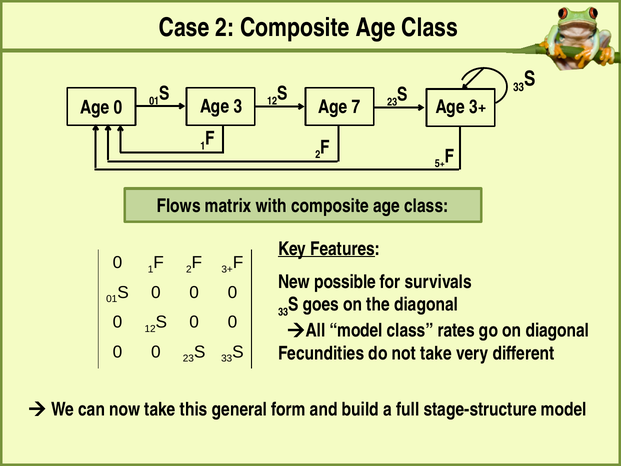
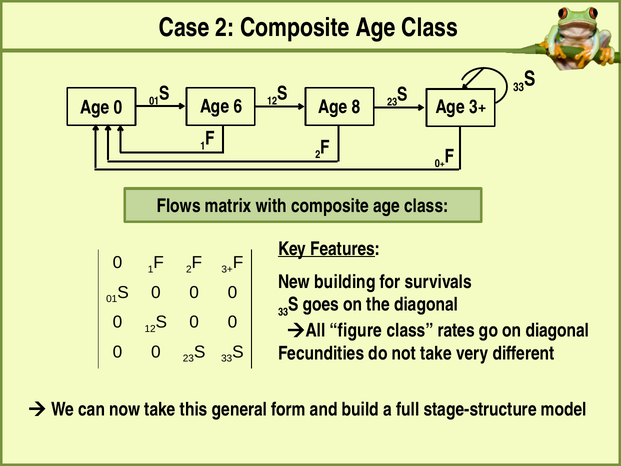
3: 3 -> 6
7: 7 -> 8
5+: 5+ -> 0+
possible: possible -> building
All model: model -> figure
